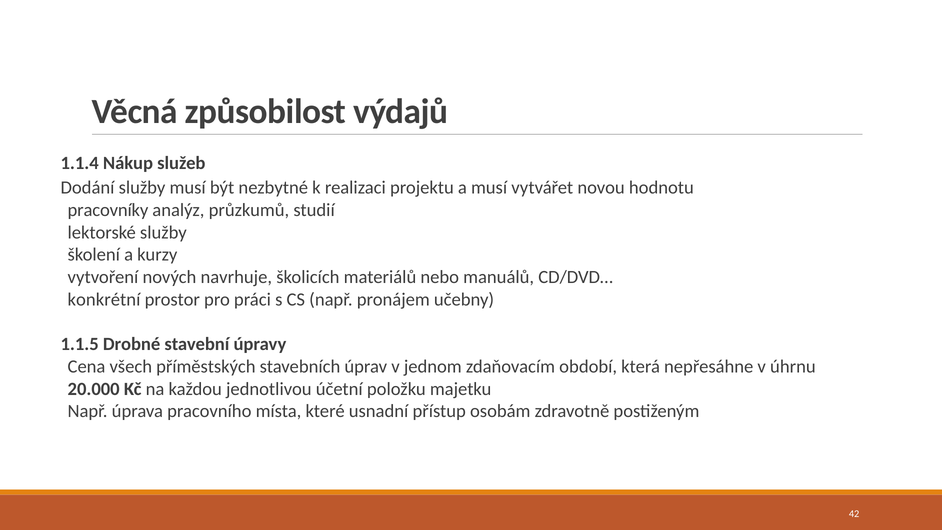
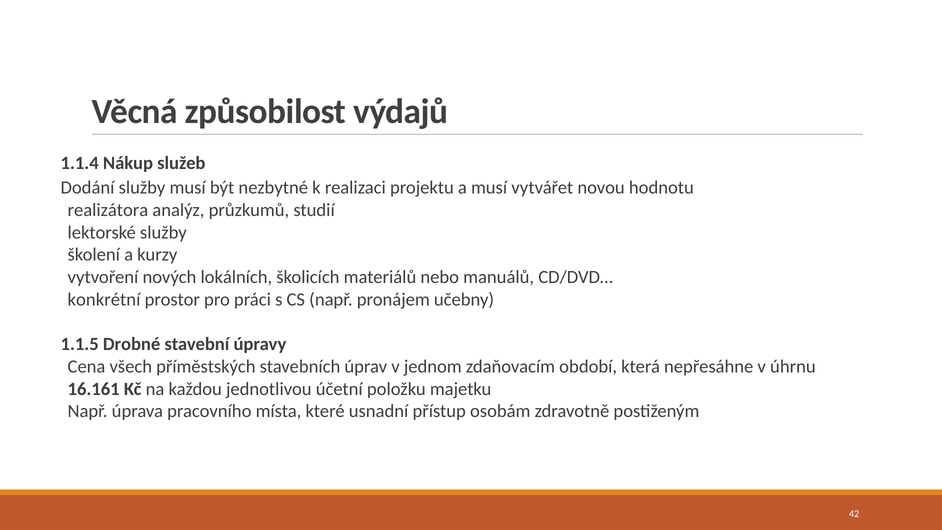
pracovníky: pracovníky -> realizátora
navrhuje: navrhuje -> lokálních
20.000: 20.000 -> 16.161
